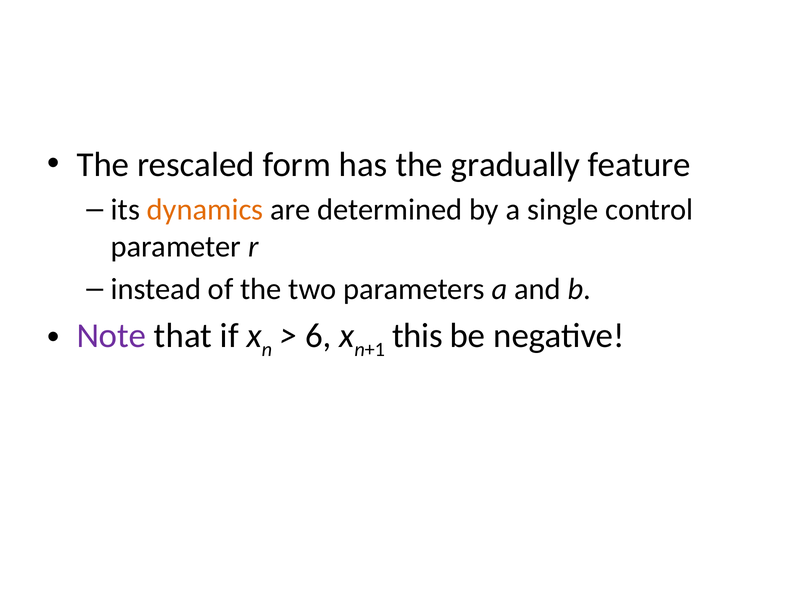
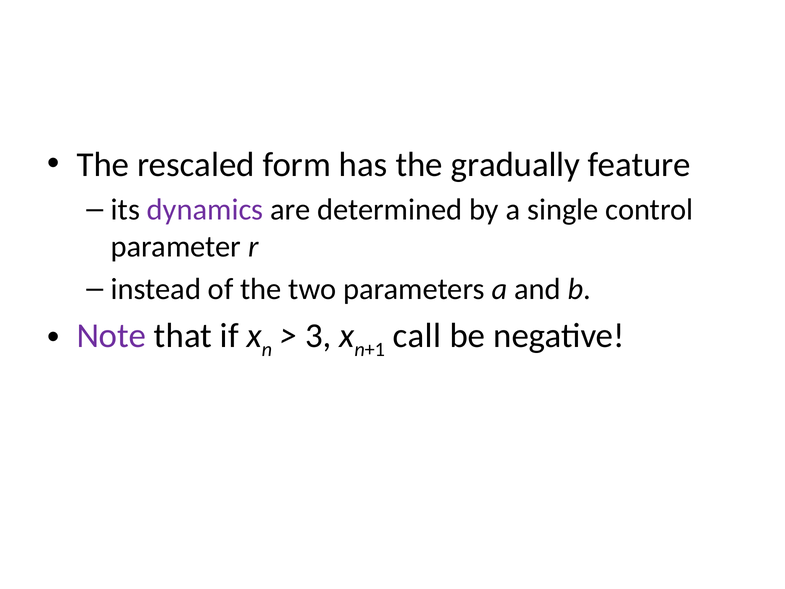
dynamics colour: orange -> purple
6: 6 -> 3
this: this -> call
